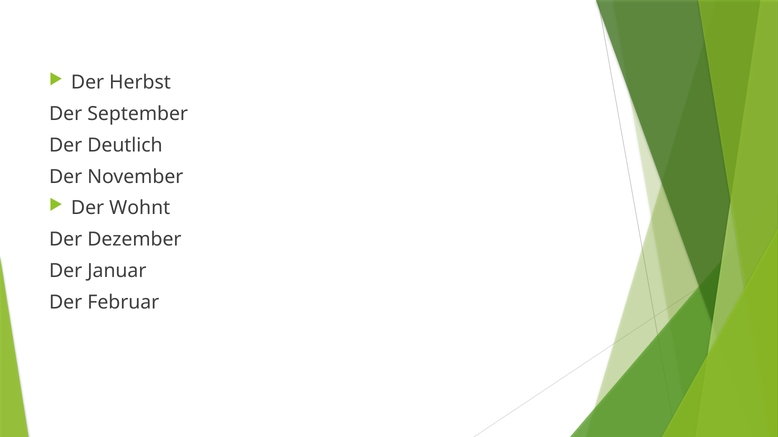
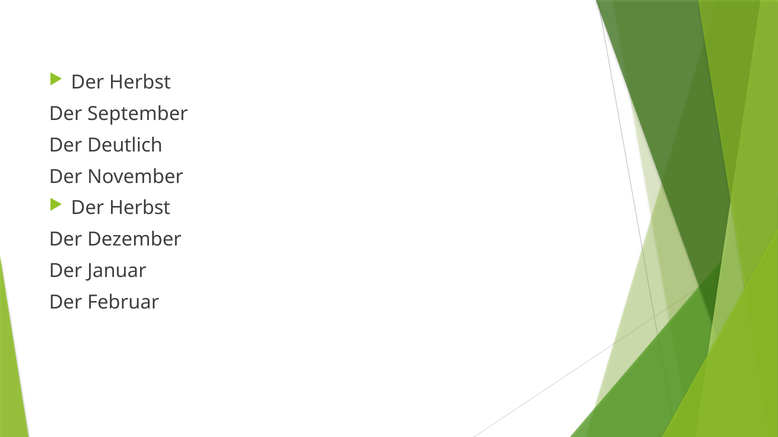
Wohnt at (140, 208): Wohnt -> Herbst
